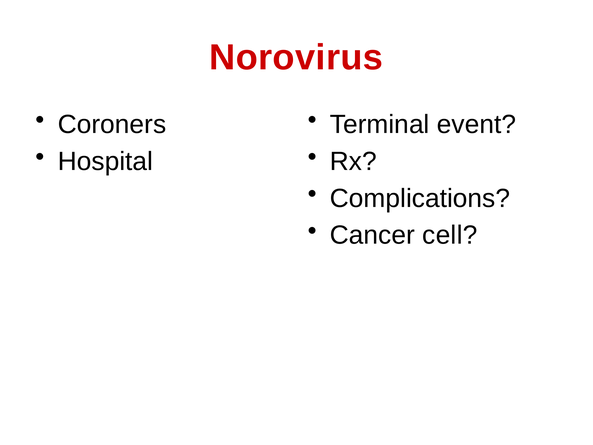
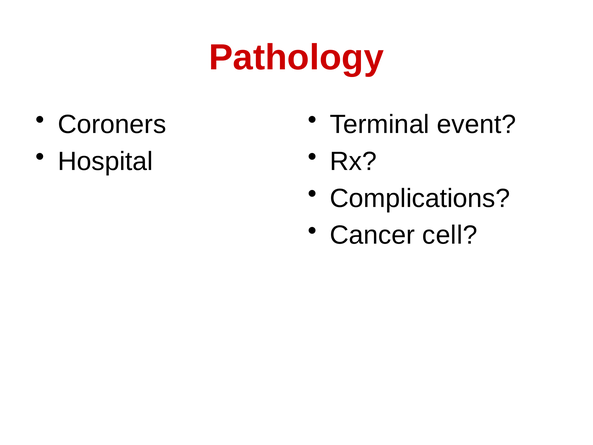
Norovirus: Norovirus -> Pathology
